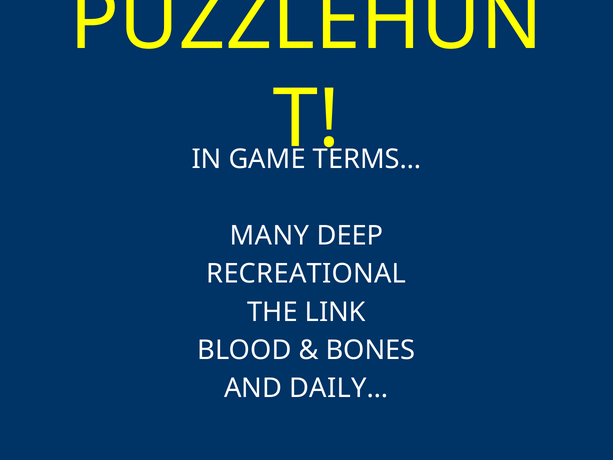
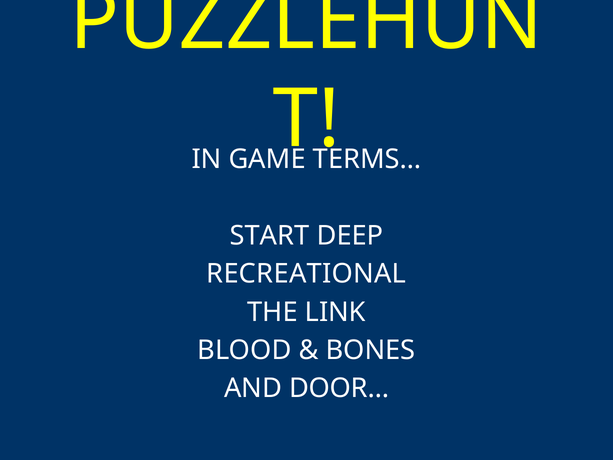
MANY: MANY -> START
DAILY…: DAILY… -> DOOR…
